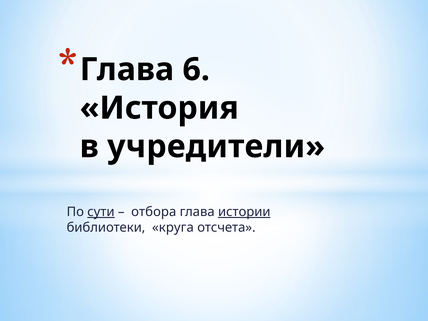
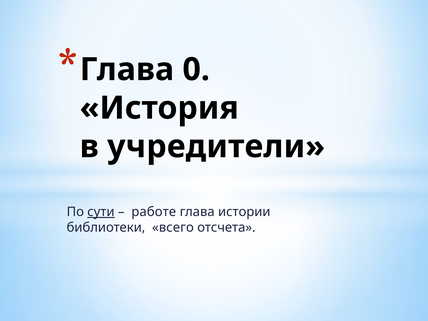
6: 6 -> 0
отбора: отбора -> работе
истории underline: present -> none
круга: круга -> всего
